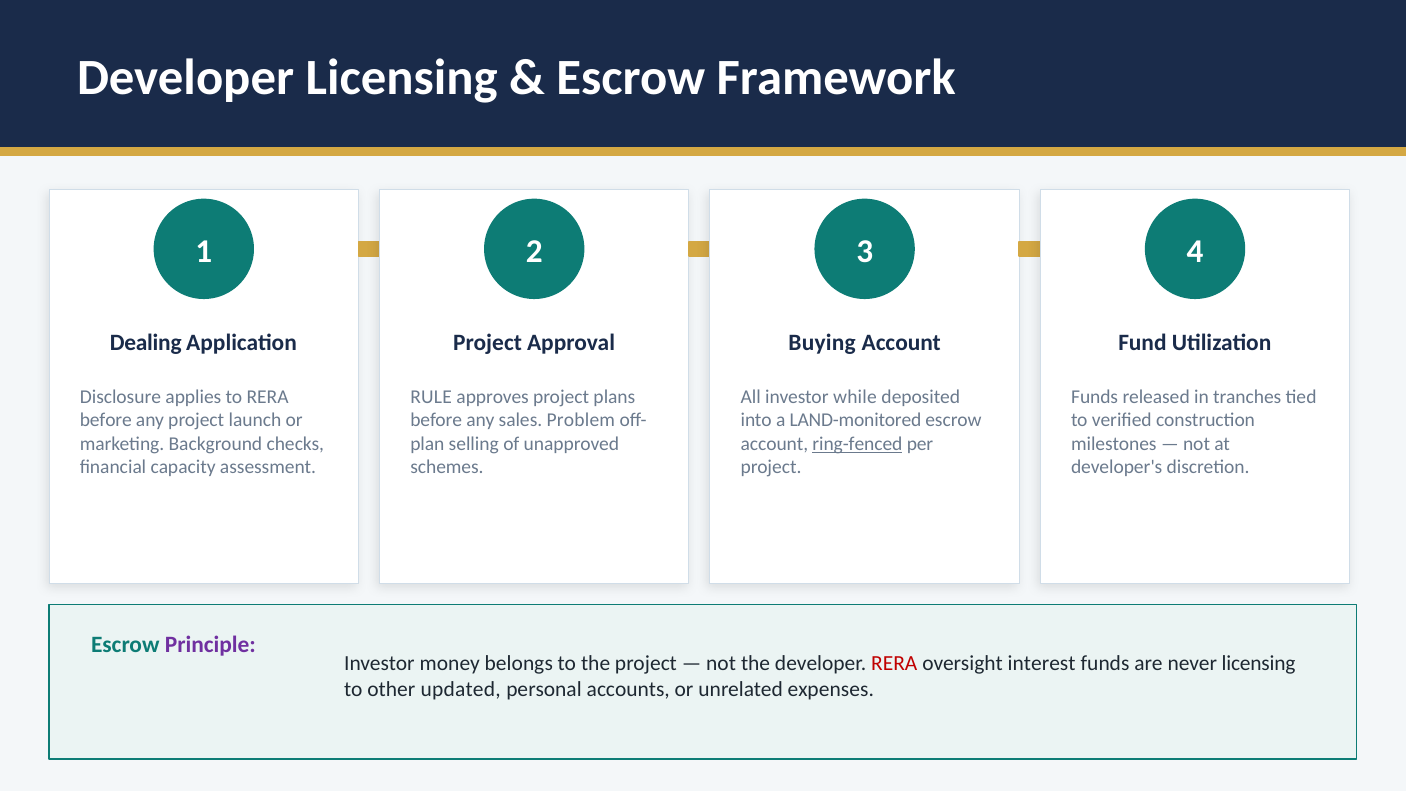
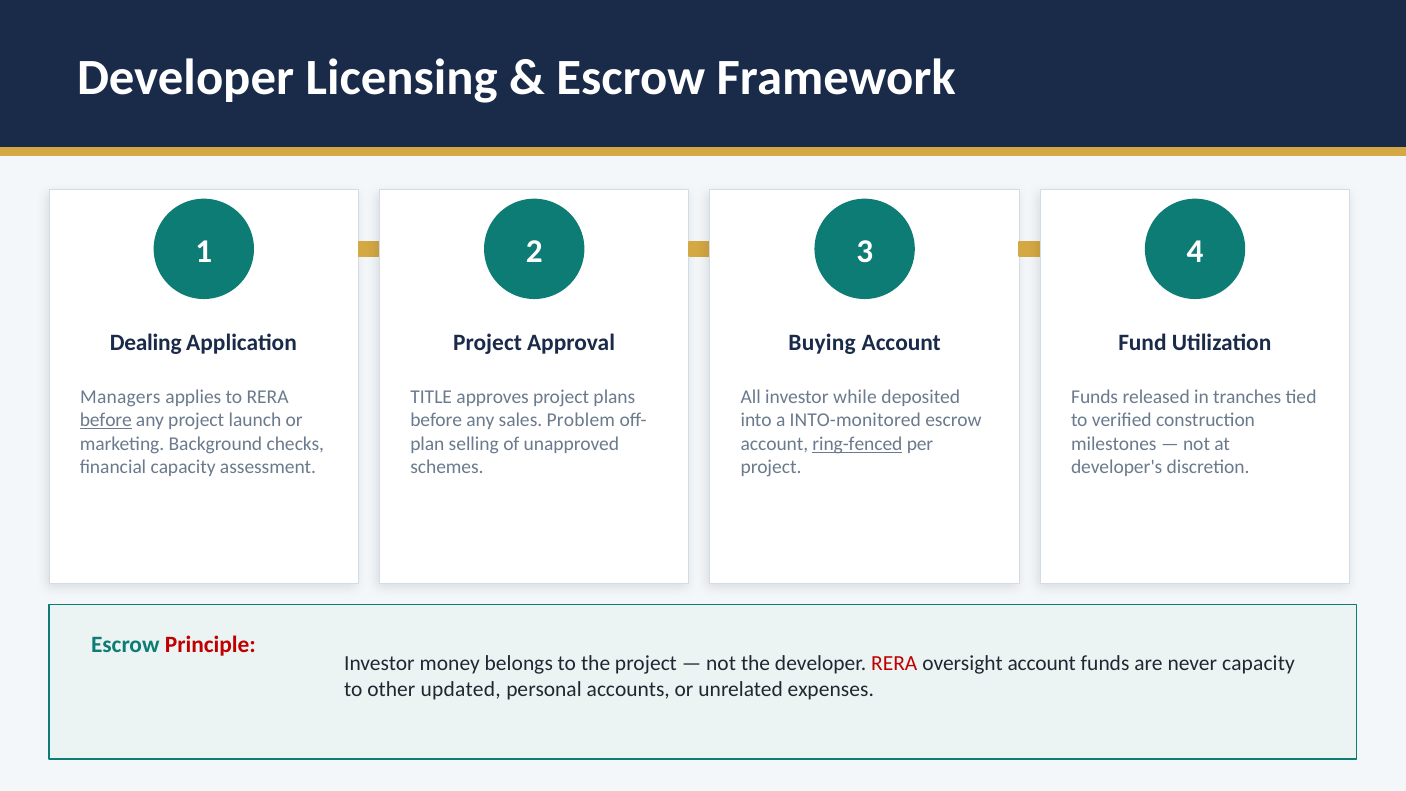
Disclosure: Disclosure -> Managers
RULE: RULE -> TITLE
before at (106, 420) underline: none -> present
LAND-monitored: LAND-monitored -> INTO-monitored
Principle colour: purple -> red
oversight interest: interest -> account
never licensing: licensing -> capacity
